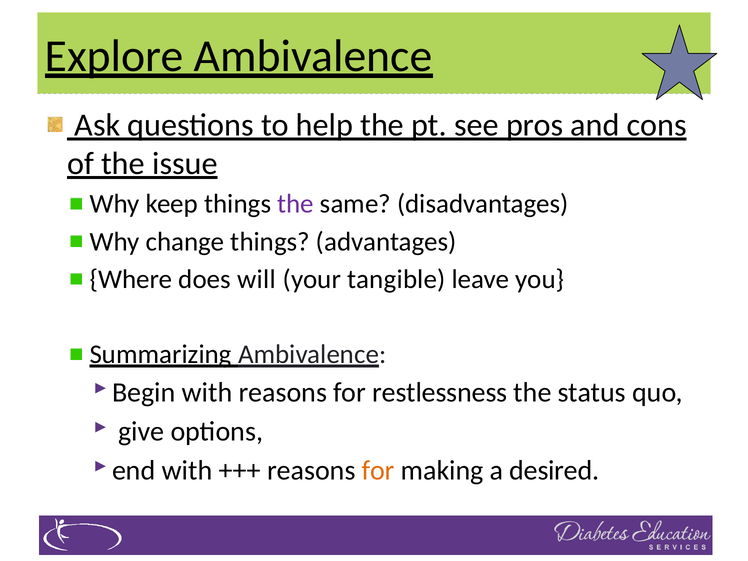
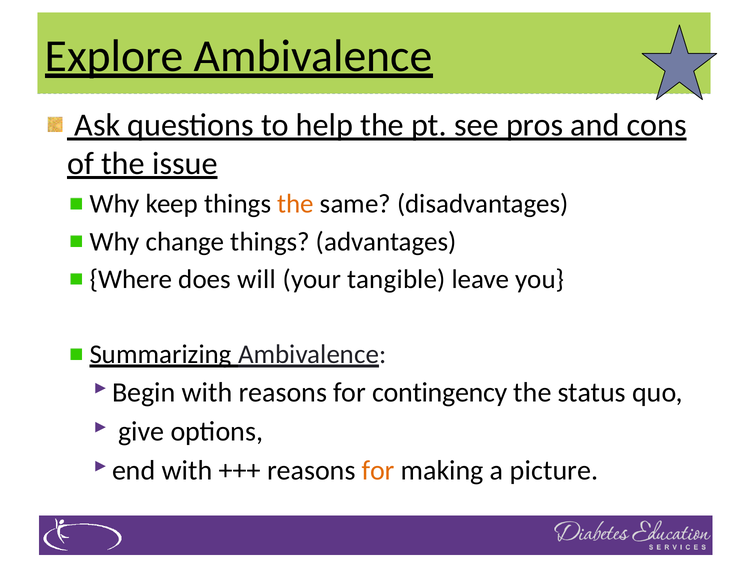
the at (296, 204) colour: purple -> orange
restlessness: restlessness -> contingency
desired: desired -> picture
